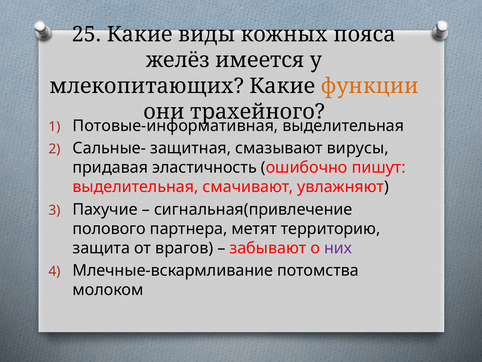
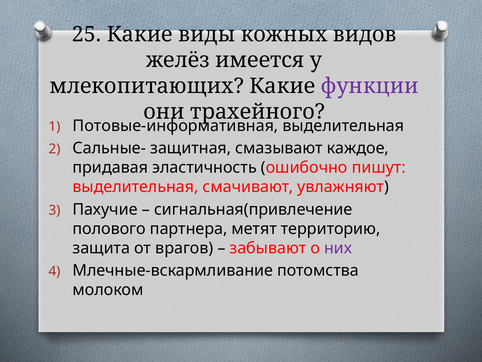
пояса: пояса -> видов
функции colour: orange -> purple
вирусы: вирусы -> каждое
